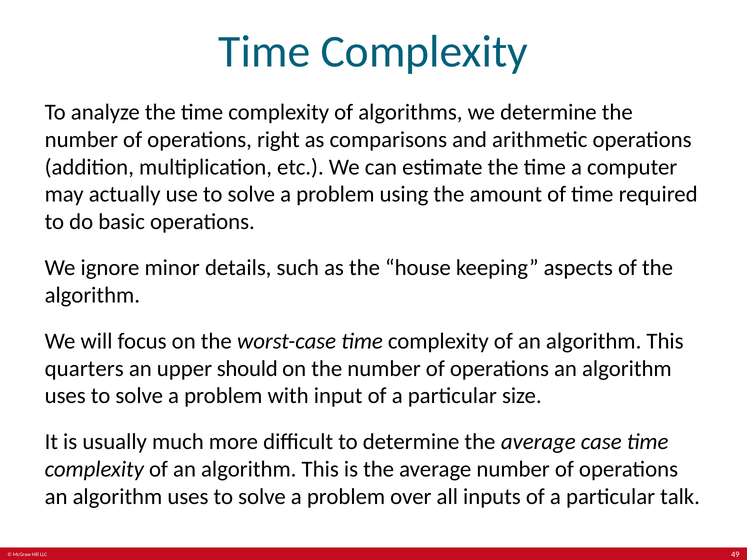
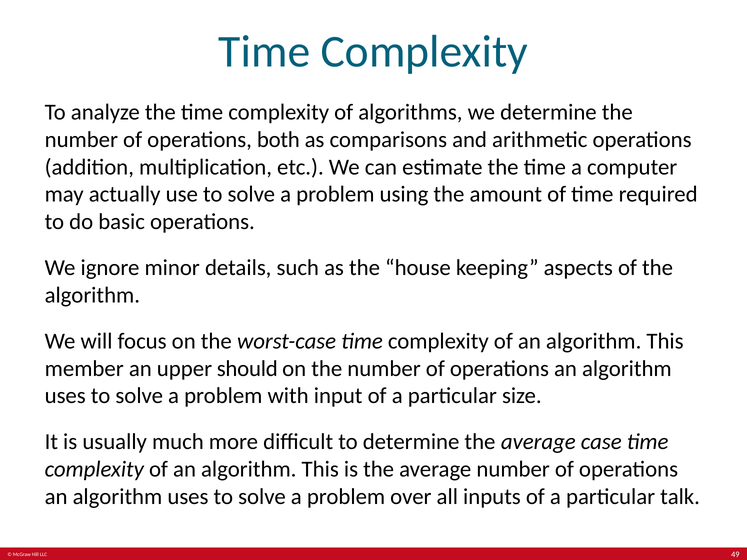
right: right -> both
quarters: quarters -> member
